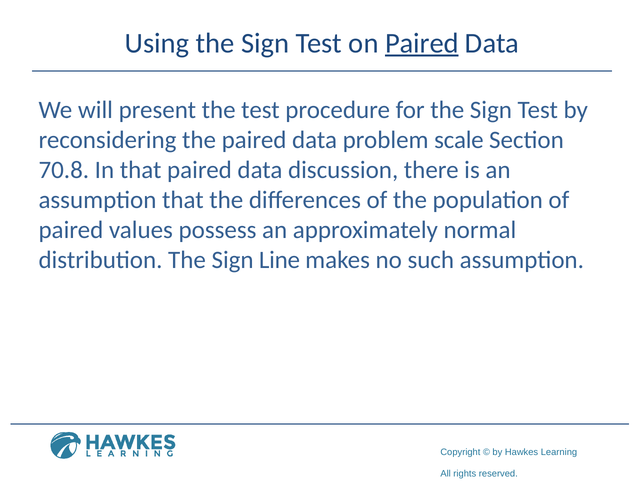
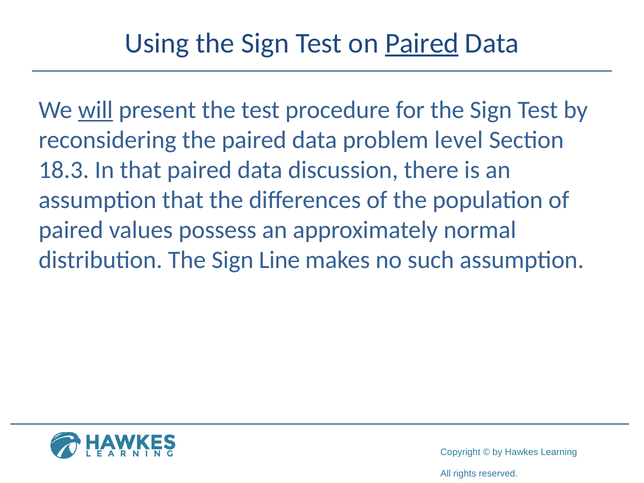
will underline: none -> present
scale: scale -> level
70.8: 70.8 -> 18.3
